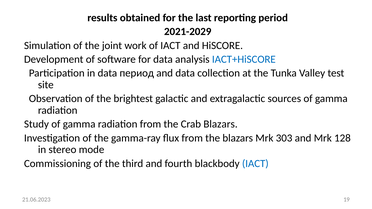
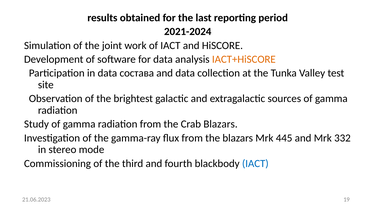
2021-2029: 2021-2029 -> 2021-2024
IACT+HiSCORE colour: blue -> orange
период: период -> состава
303: 303 -> 445
128: 128 -> 332
